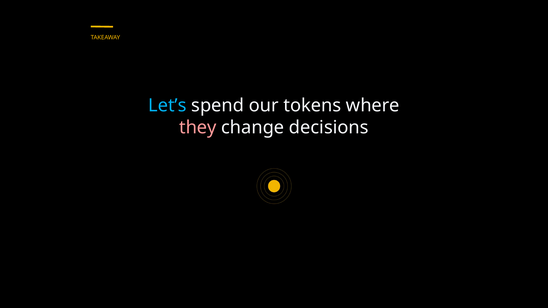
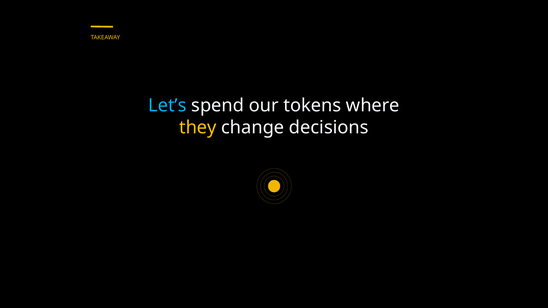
they colour: pink -> yellow
